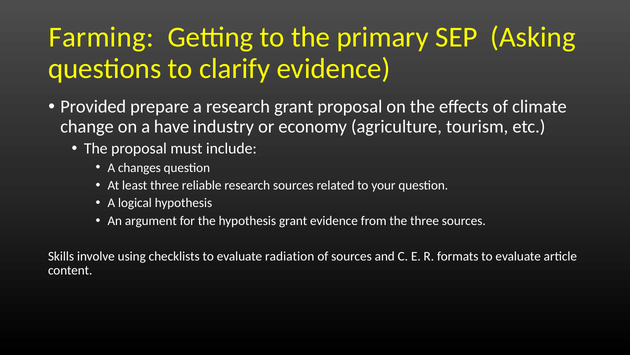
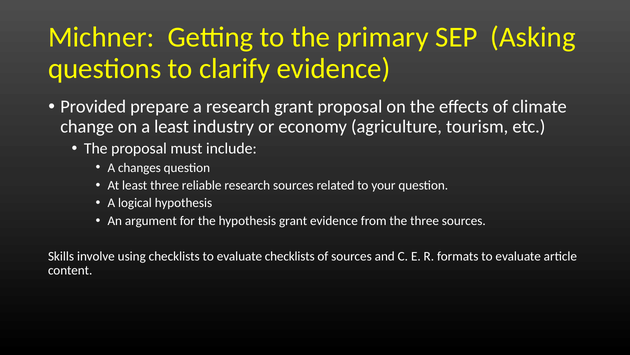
Farming: Farming -> Michner
a have: have -> least
evaluate radiation: radiation -> checklists
